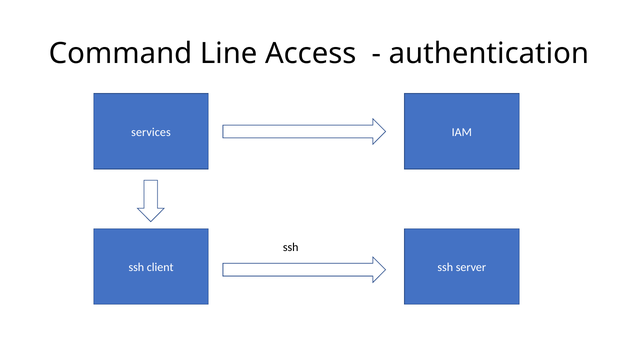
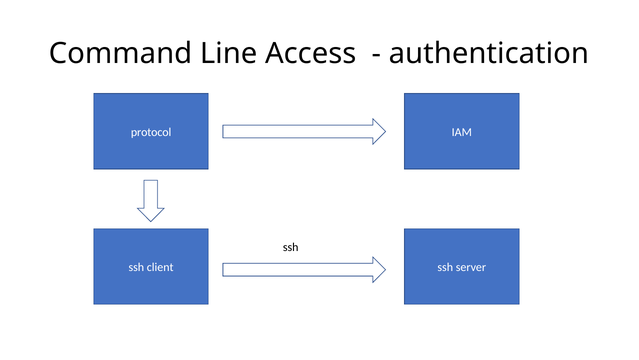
services: services -> protocol
